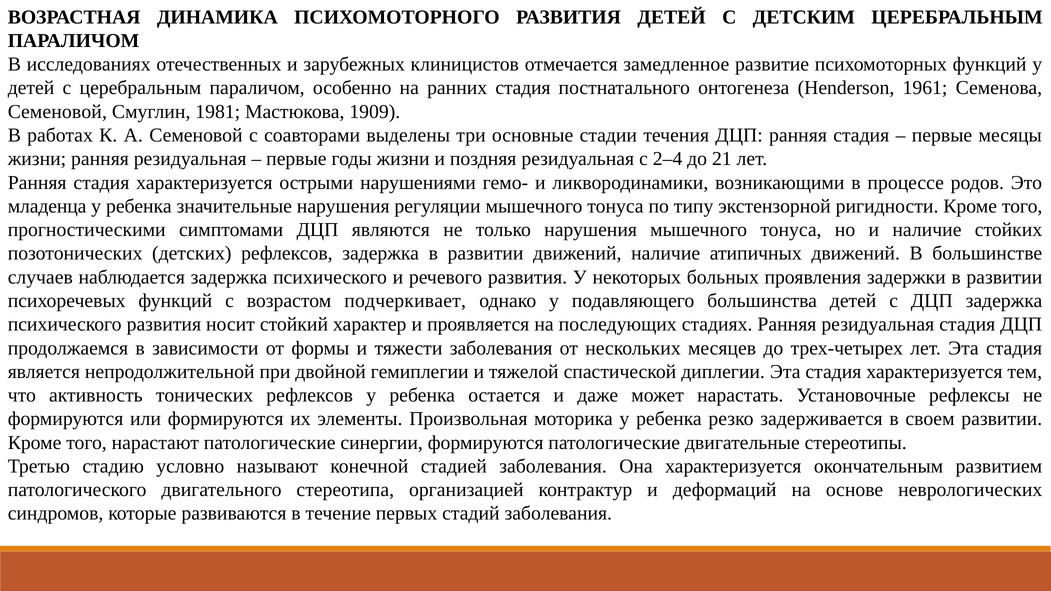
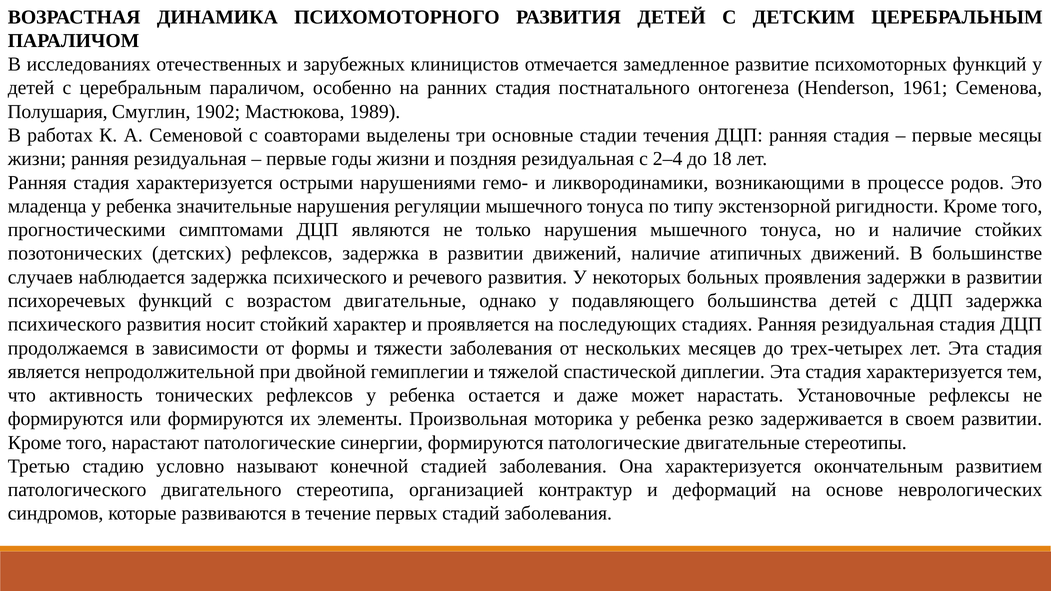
Семеновой at (57, 112): Семеновой -> Полушария
1981: 1981 -> 1902
1909: 1909 -> 1989
21: 21 -> 18
возрастом подчеркивает: подчеркивает -> двигательные
